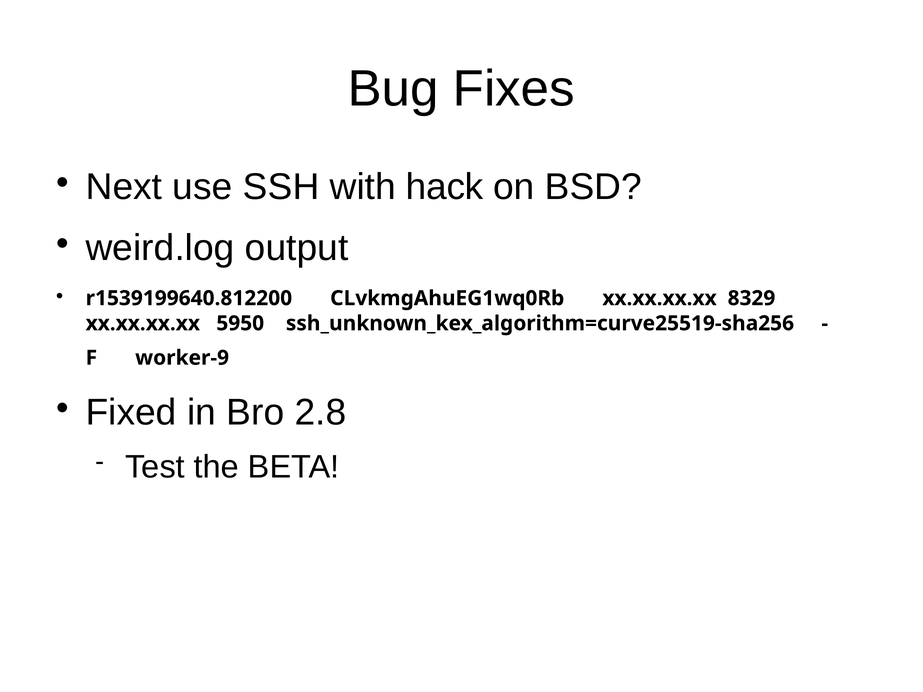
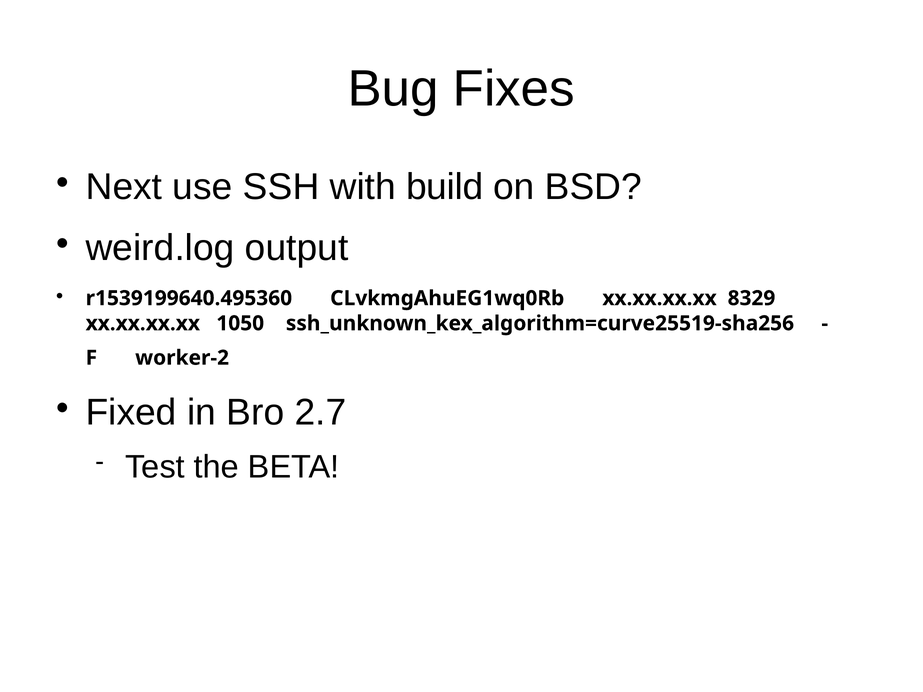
hack: hack -> build
r1539199640.812200: r1539199640.812200 -> r1539199640.495360
5950: 5950 -> 1050
worker-9: worker-9 -> worker-2
2.8: 2.8 -> 2.7
